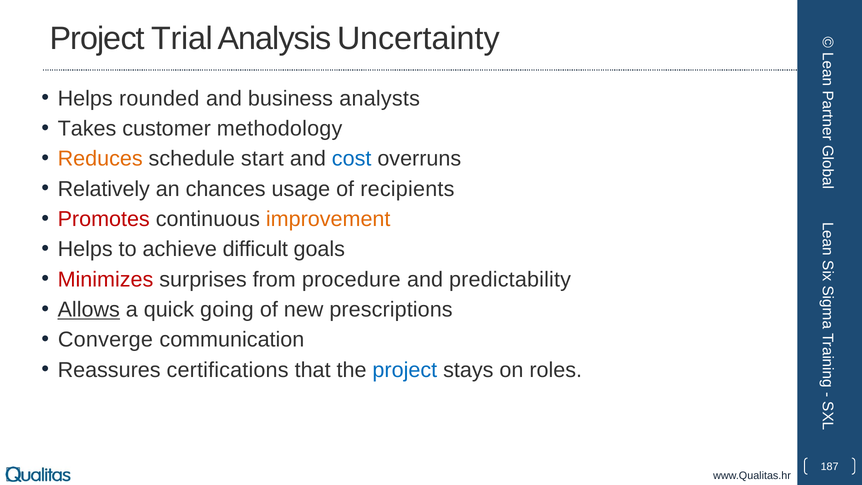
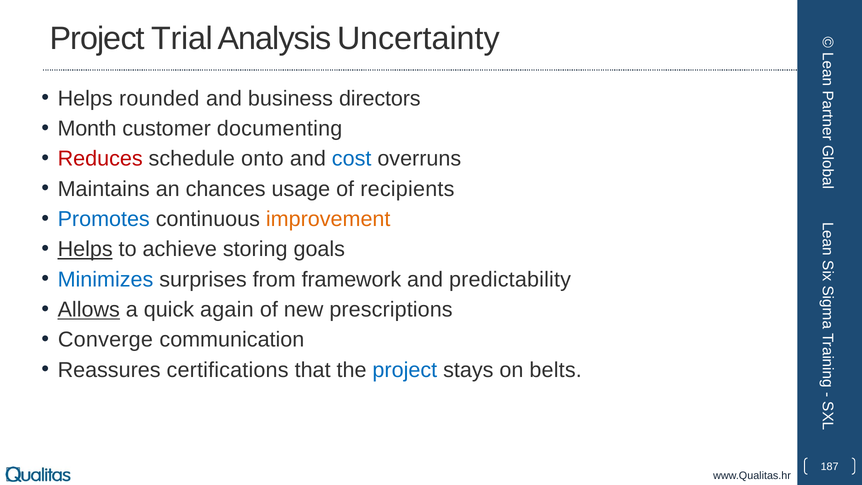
analysts: analysts -> directors
Takes: Takes -> Month
methodology: methodology -> documenting
Reduces colour: orange -> red
start: start -> onto
Relatively: Relatively -> Maintains
Promotes colour: red -> blue
Helps at (85, 249) underline: none -> present
difficult: difficult -> storing
Minimizes colour: red -> blue
procedure: procedure -> framework
going: going -> again
roles: roles -> belts
